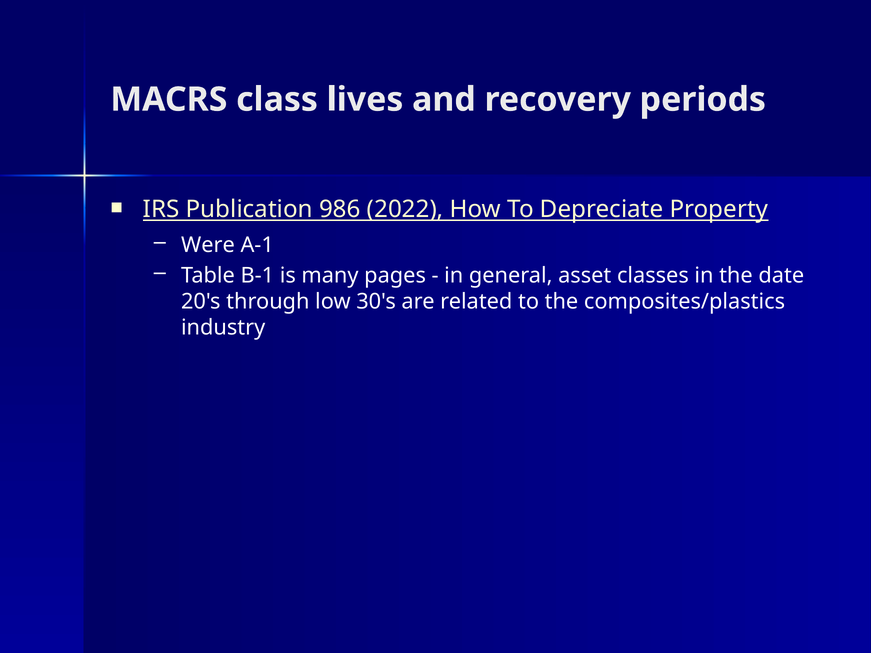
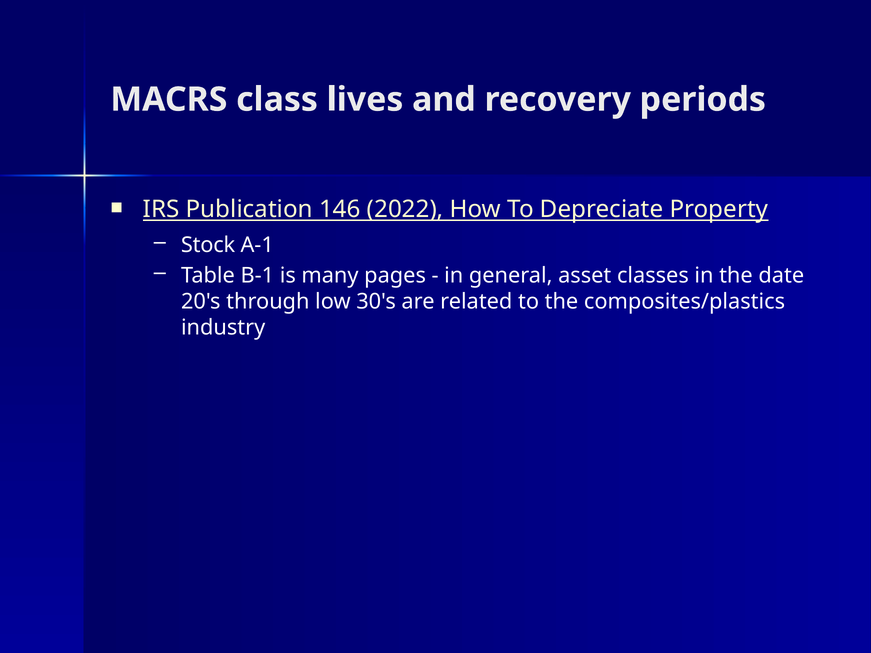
986: 986 -> 146
Were: Were -> Stock
